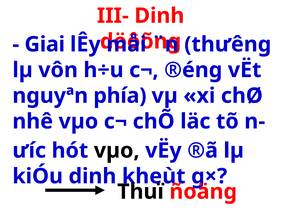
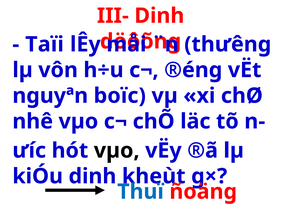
Giai: Giai -> Taïi
phía: phía -> boïc
Thuï colour: black -> blue
